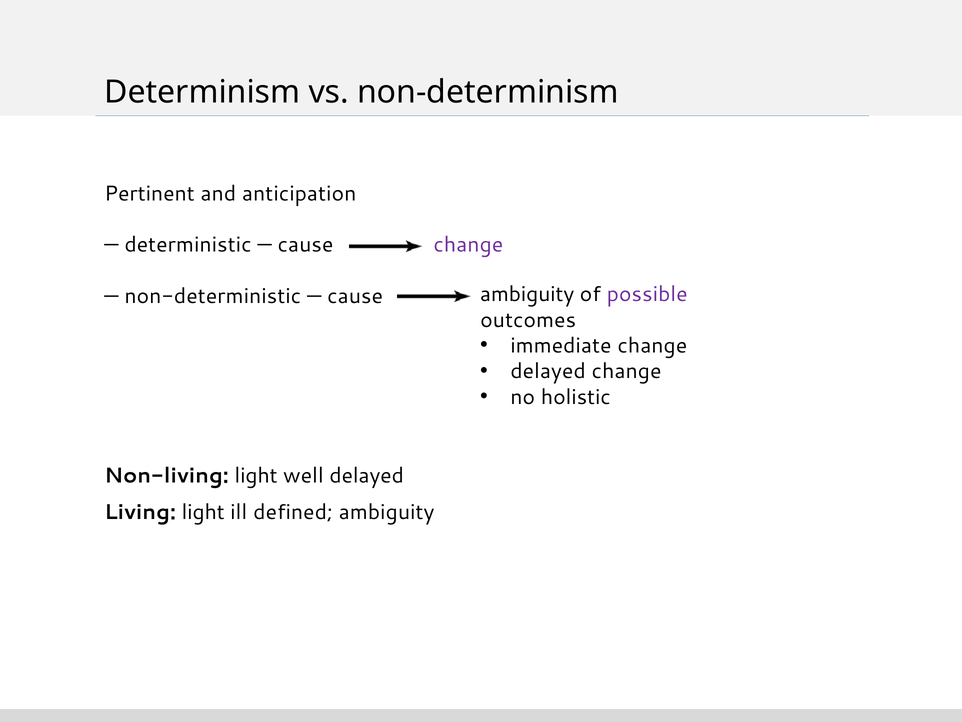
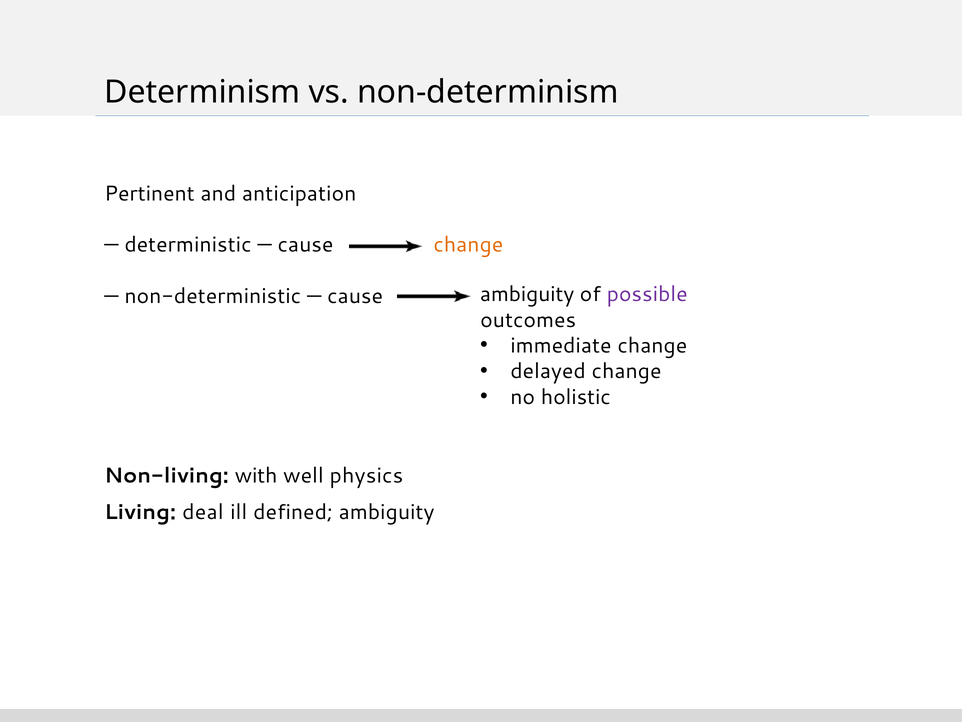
change at (468, 245) colour: purple -> orange
Non-living light: light -> with
well delayed: delayed -> physics
Living light: light -> deal
